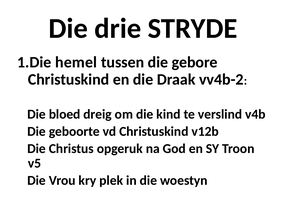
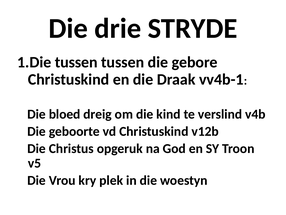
1.Die hemel: hemel -> tussen
vv4b-2: vv4b-2 -> vv4b-1
